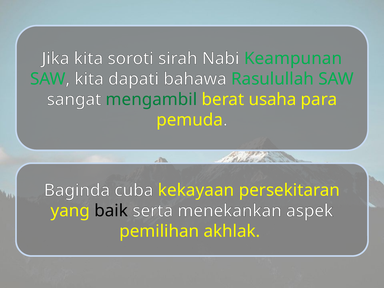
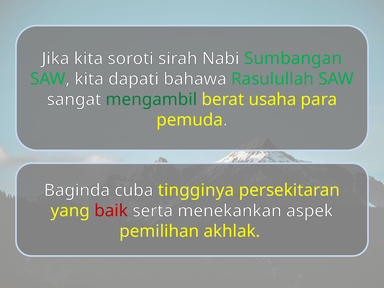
Keampunan: Keampunan -> Sumbangan
kekayaan: kekayaan -> tingginya
baik colour: black -> red
